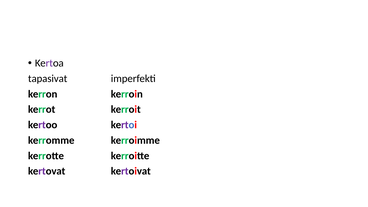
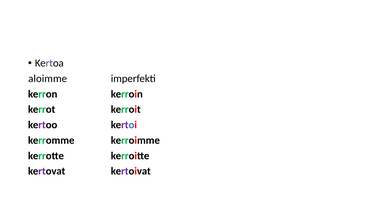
tapasivat: tapasivat -> aloimme
